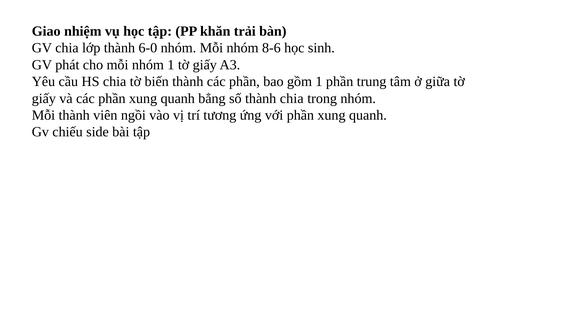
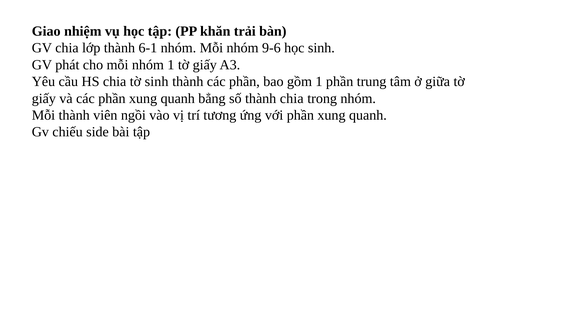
6-0: 6-0 -> 6-1
8-6: 8-6 -> 9-6
tờ biến: biến -> sinh
